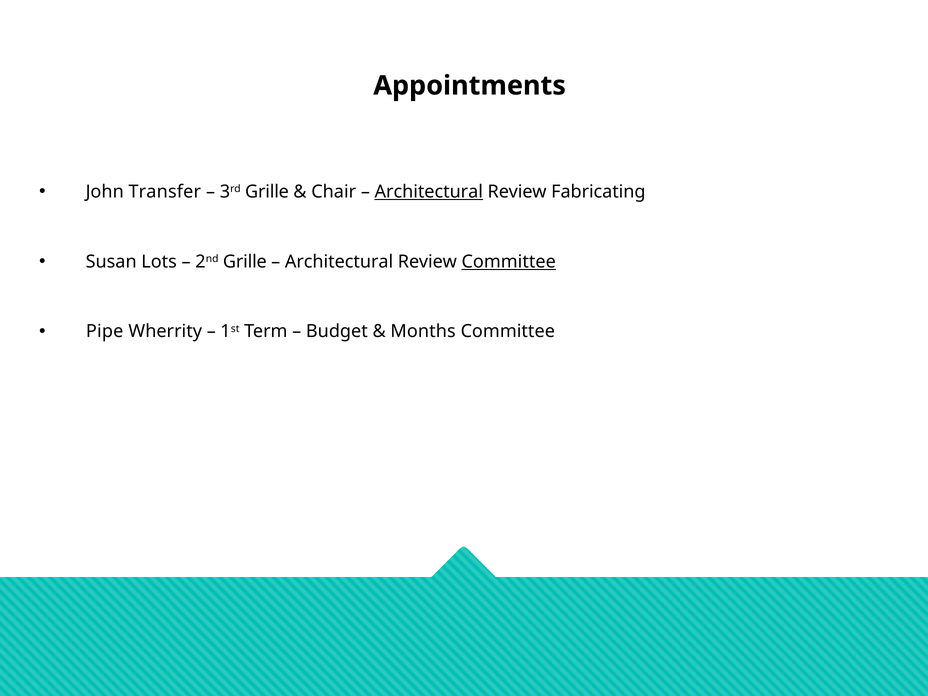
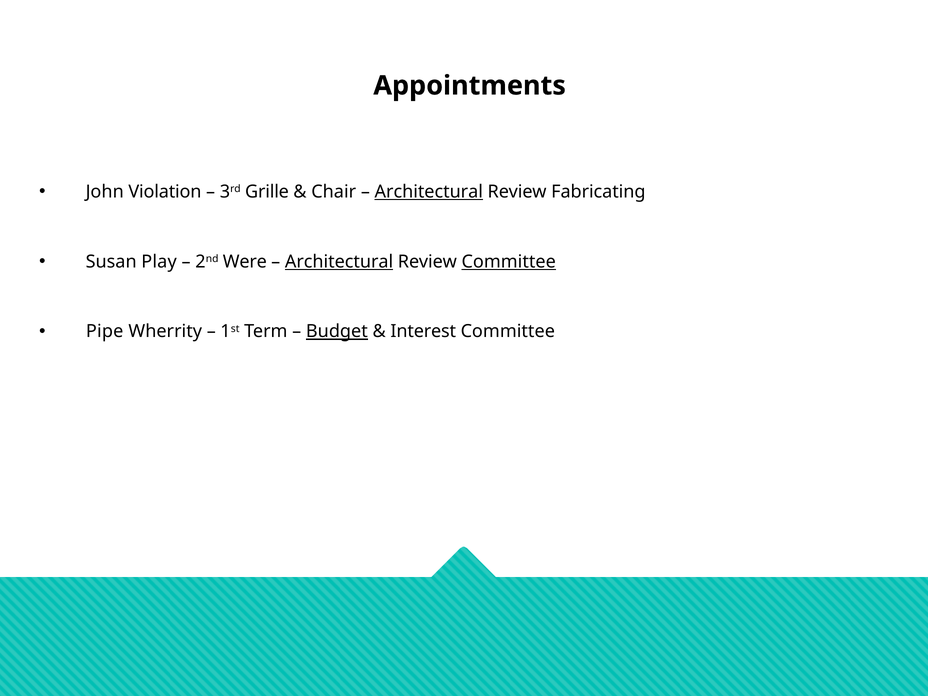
Transfer: Transfer -> Violation
Lots: Lots -> Play
2nd Grille: Grille -> Were
Architectural at (339, 262) underline: none -> present
Budget underline: none -> present
Months: Months -> Interest
